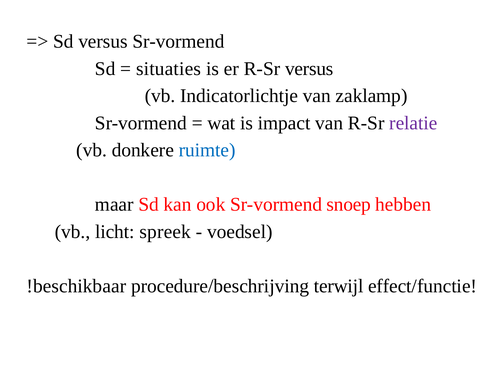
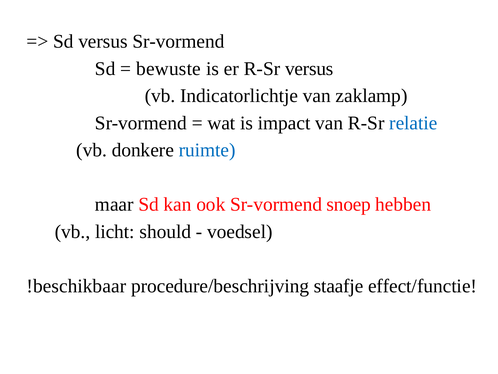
situaties: situaties -> bewuste
relatie colour: purple -> blue
spreek: spreek -> should
terwijl: terwijl -> staafje
